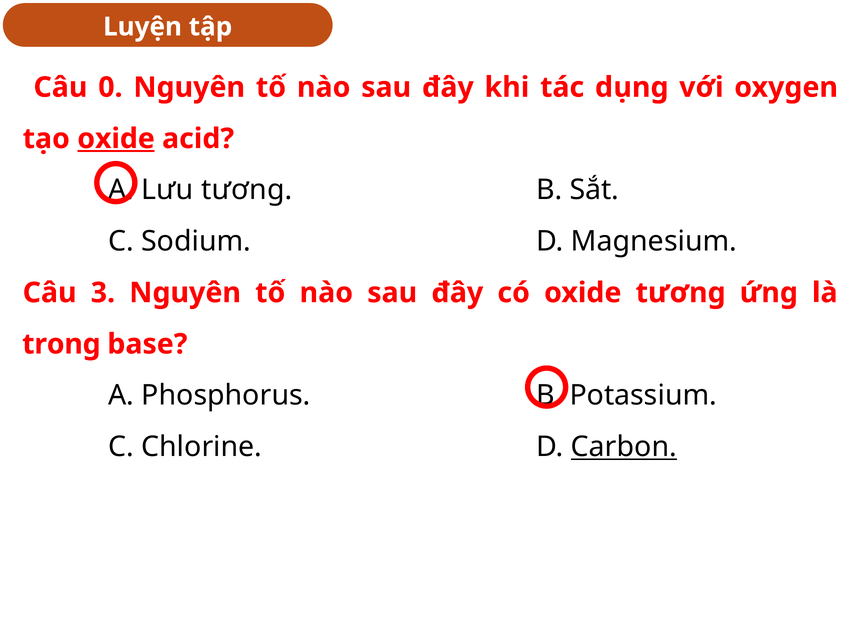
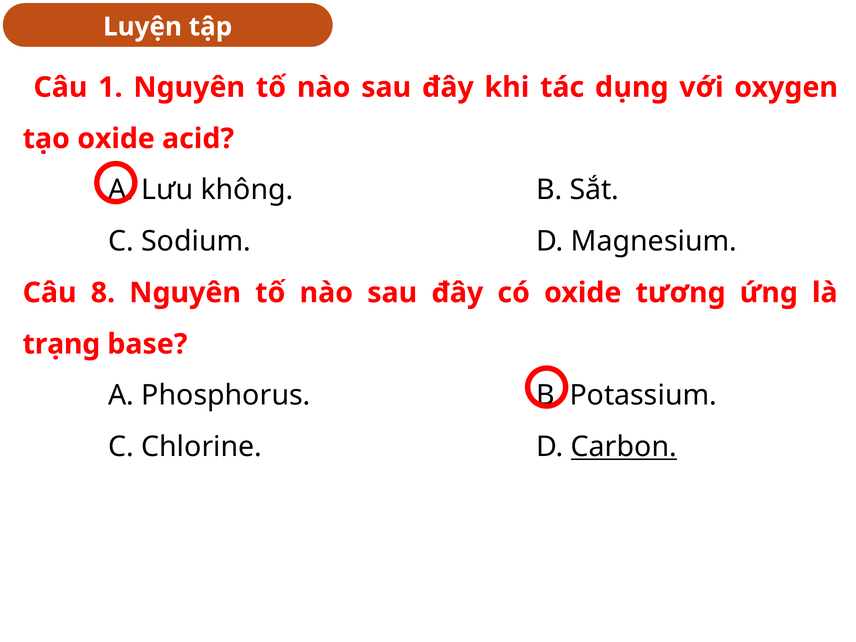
0: 0 -> 1
oxide at (116, 139) underline: present -> none
Lưu tương: tương -> không
3: 3 -> 8
trong: trong -> trạng
